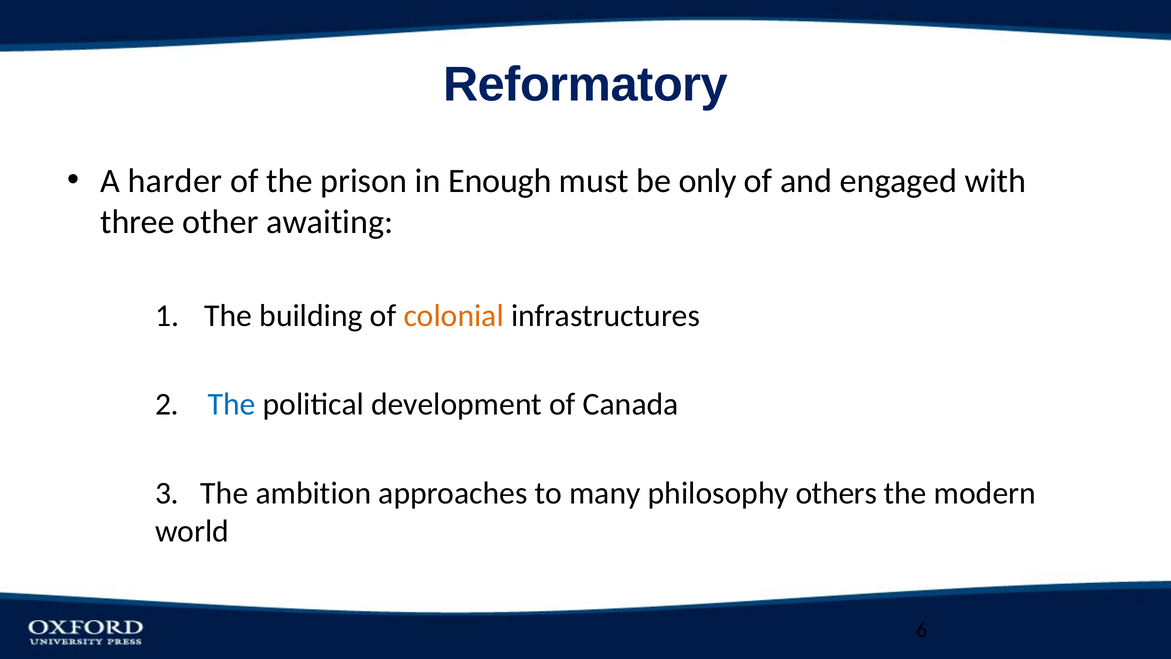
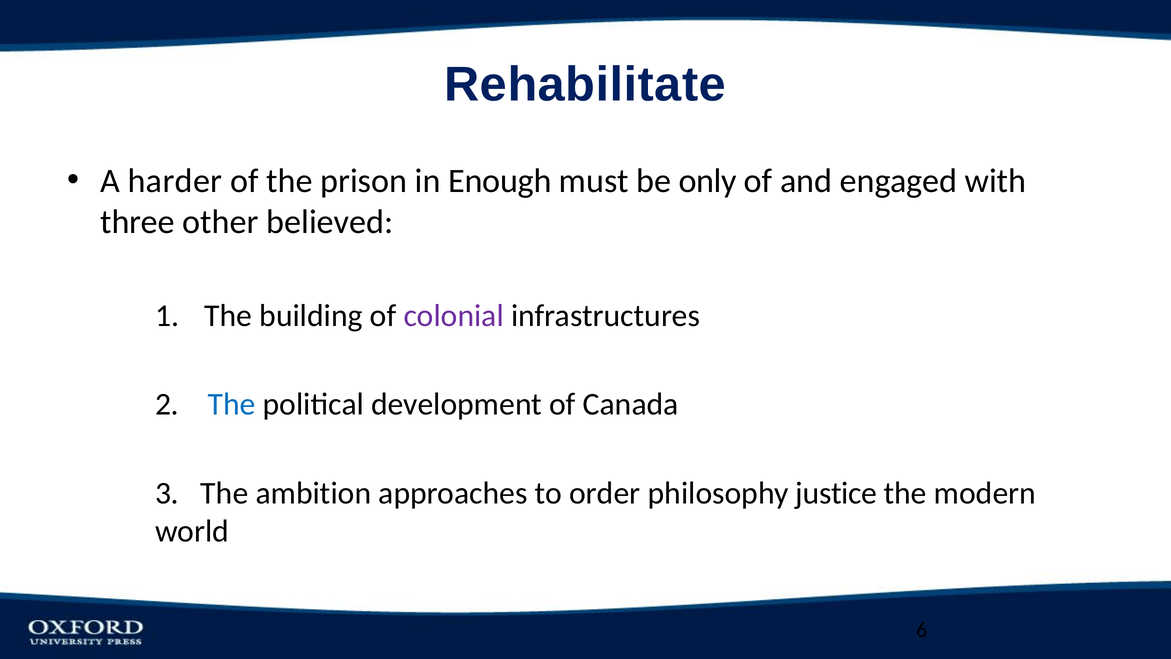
Reformatory: Reformatory -> Rehabilitate
awaiting: awaiting -> believed
colonial colour: orange -> purple
many: many -> order
others: others -> justice
